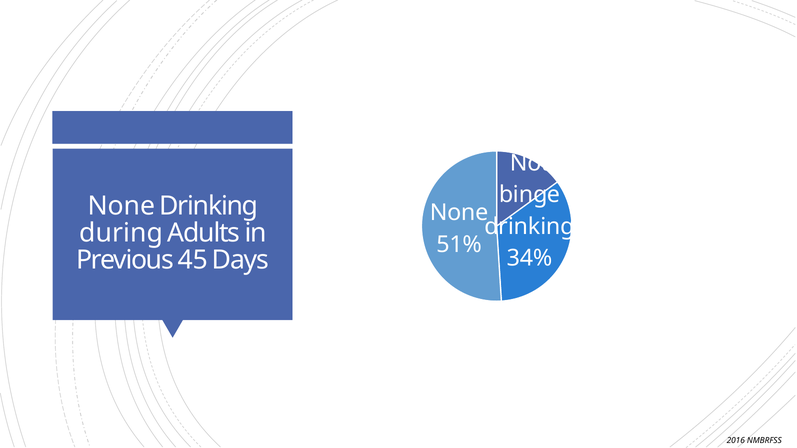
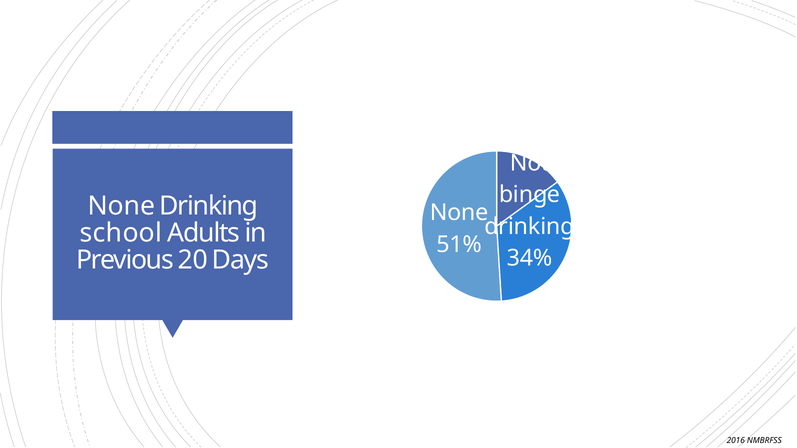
during: during -> school
45: 45 -> 20
